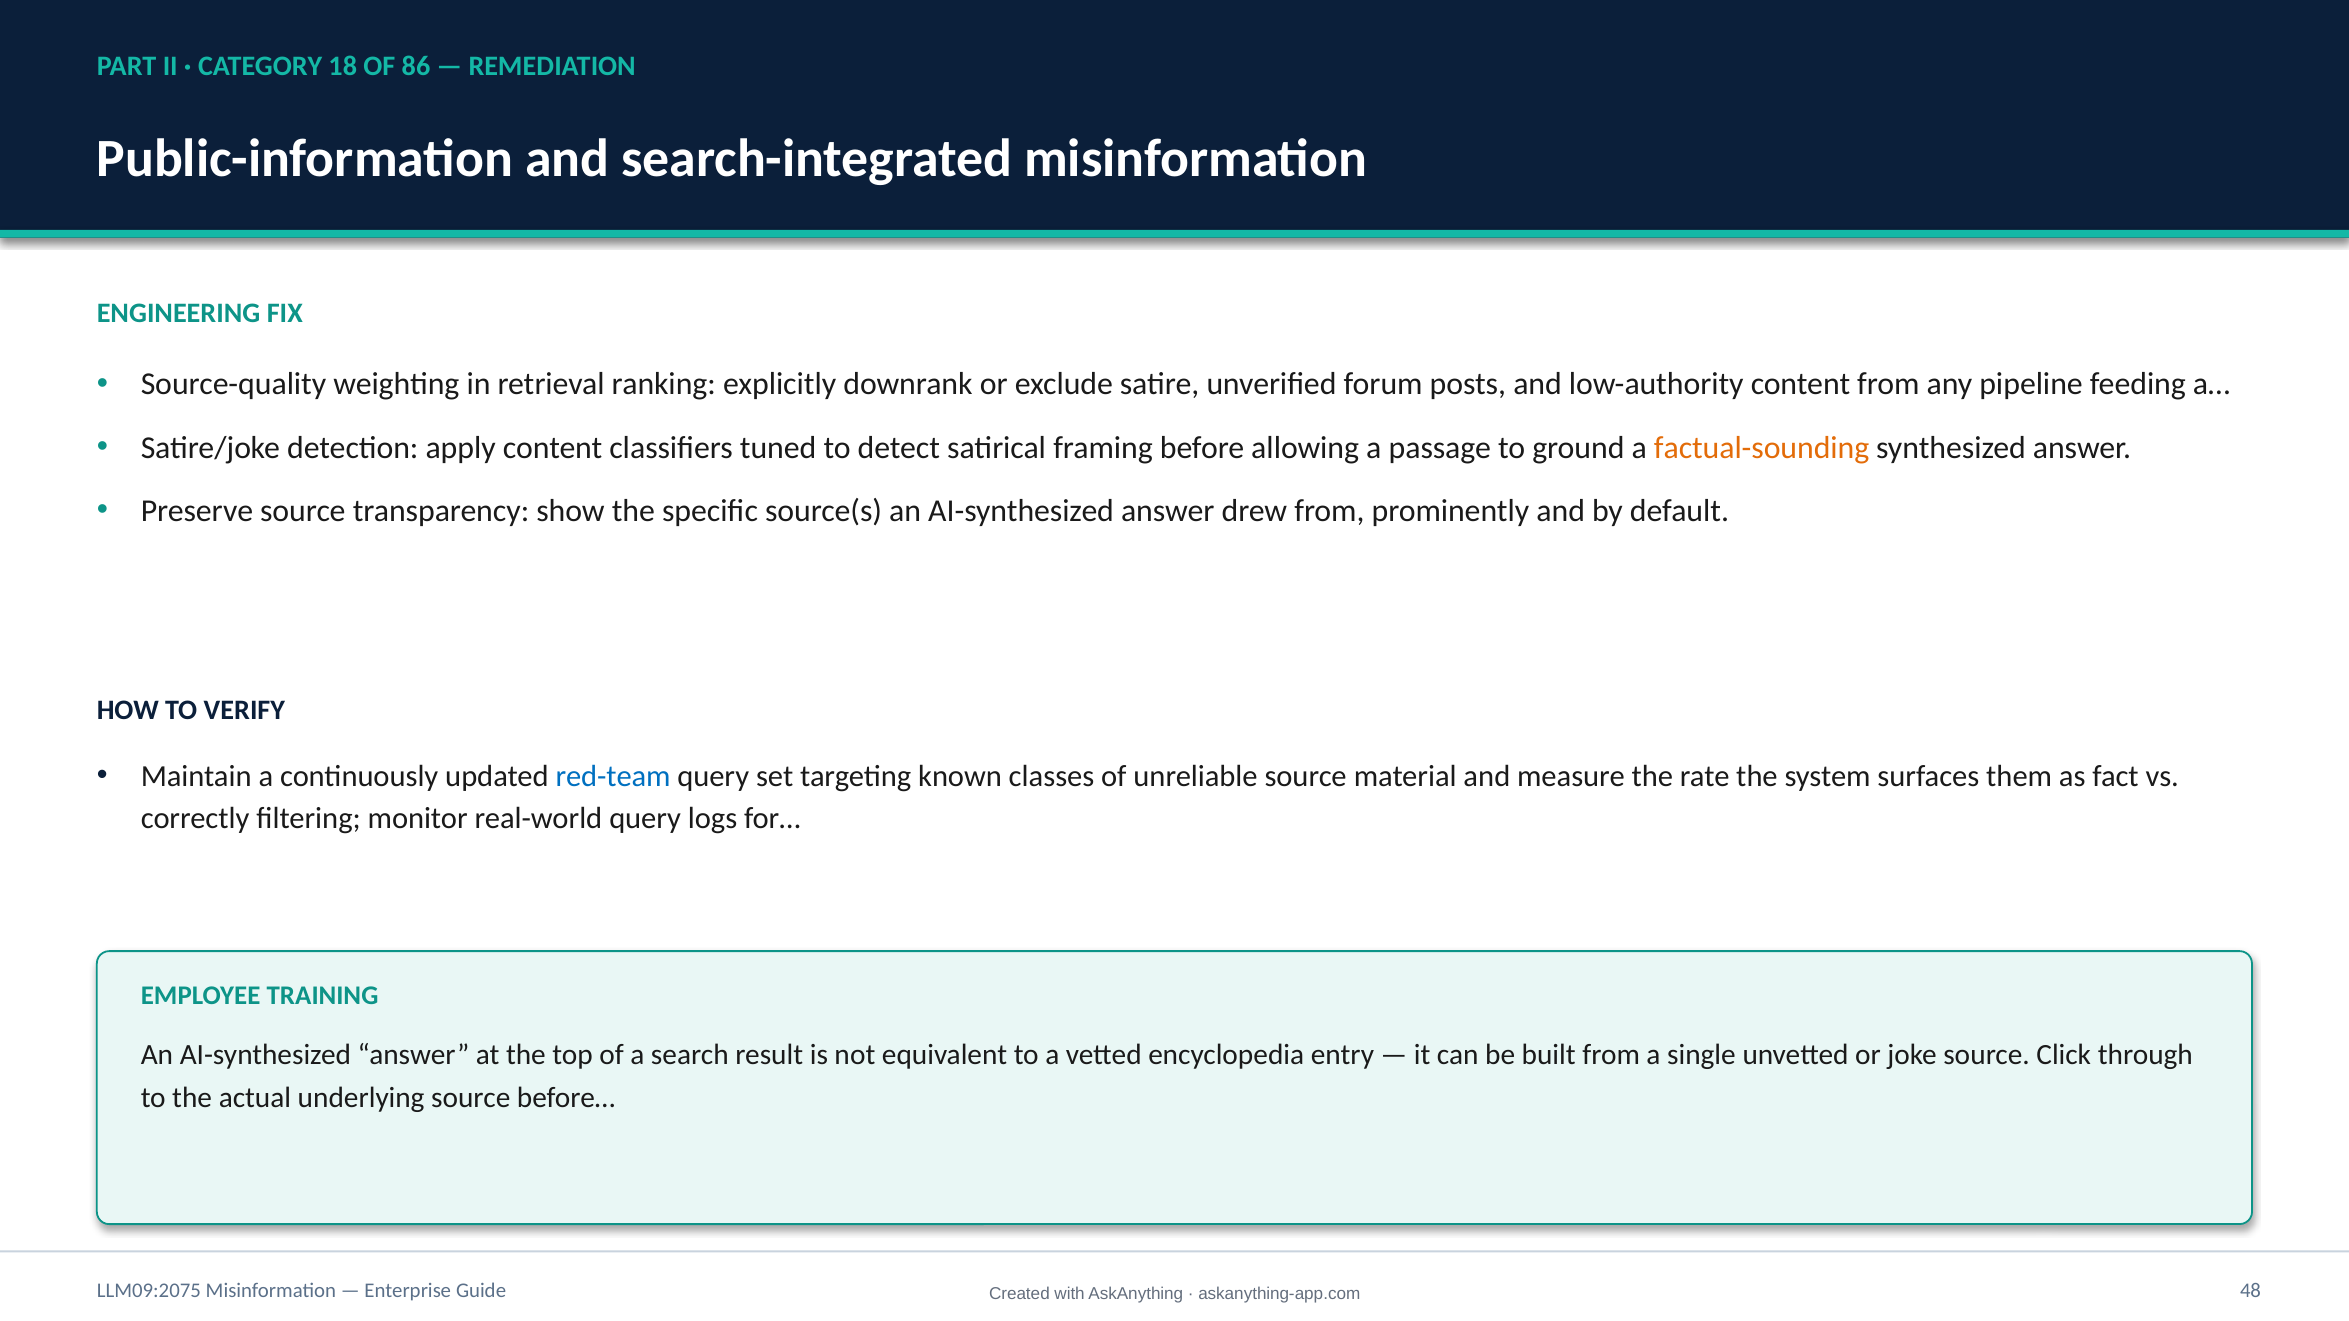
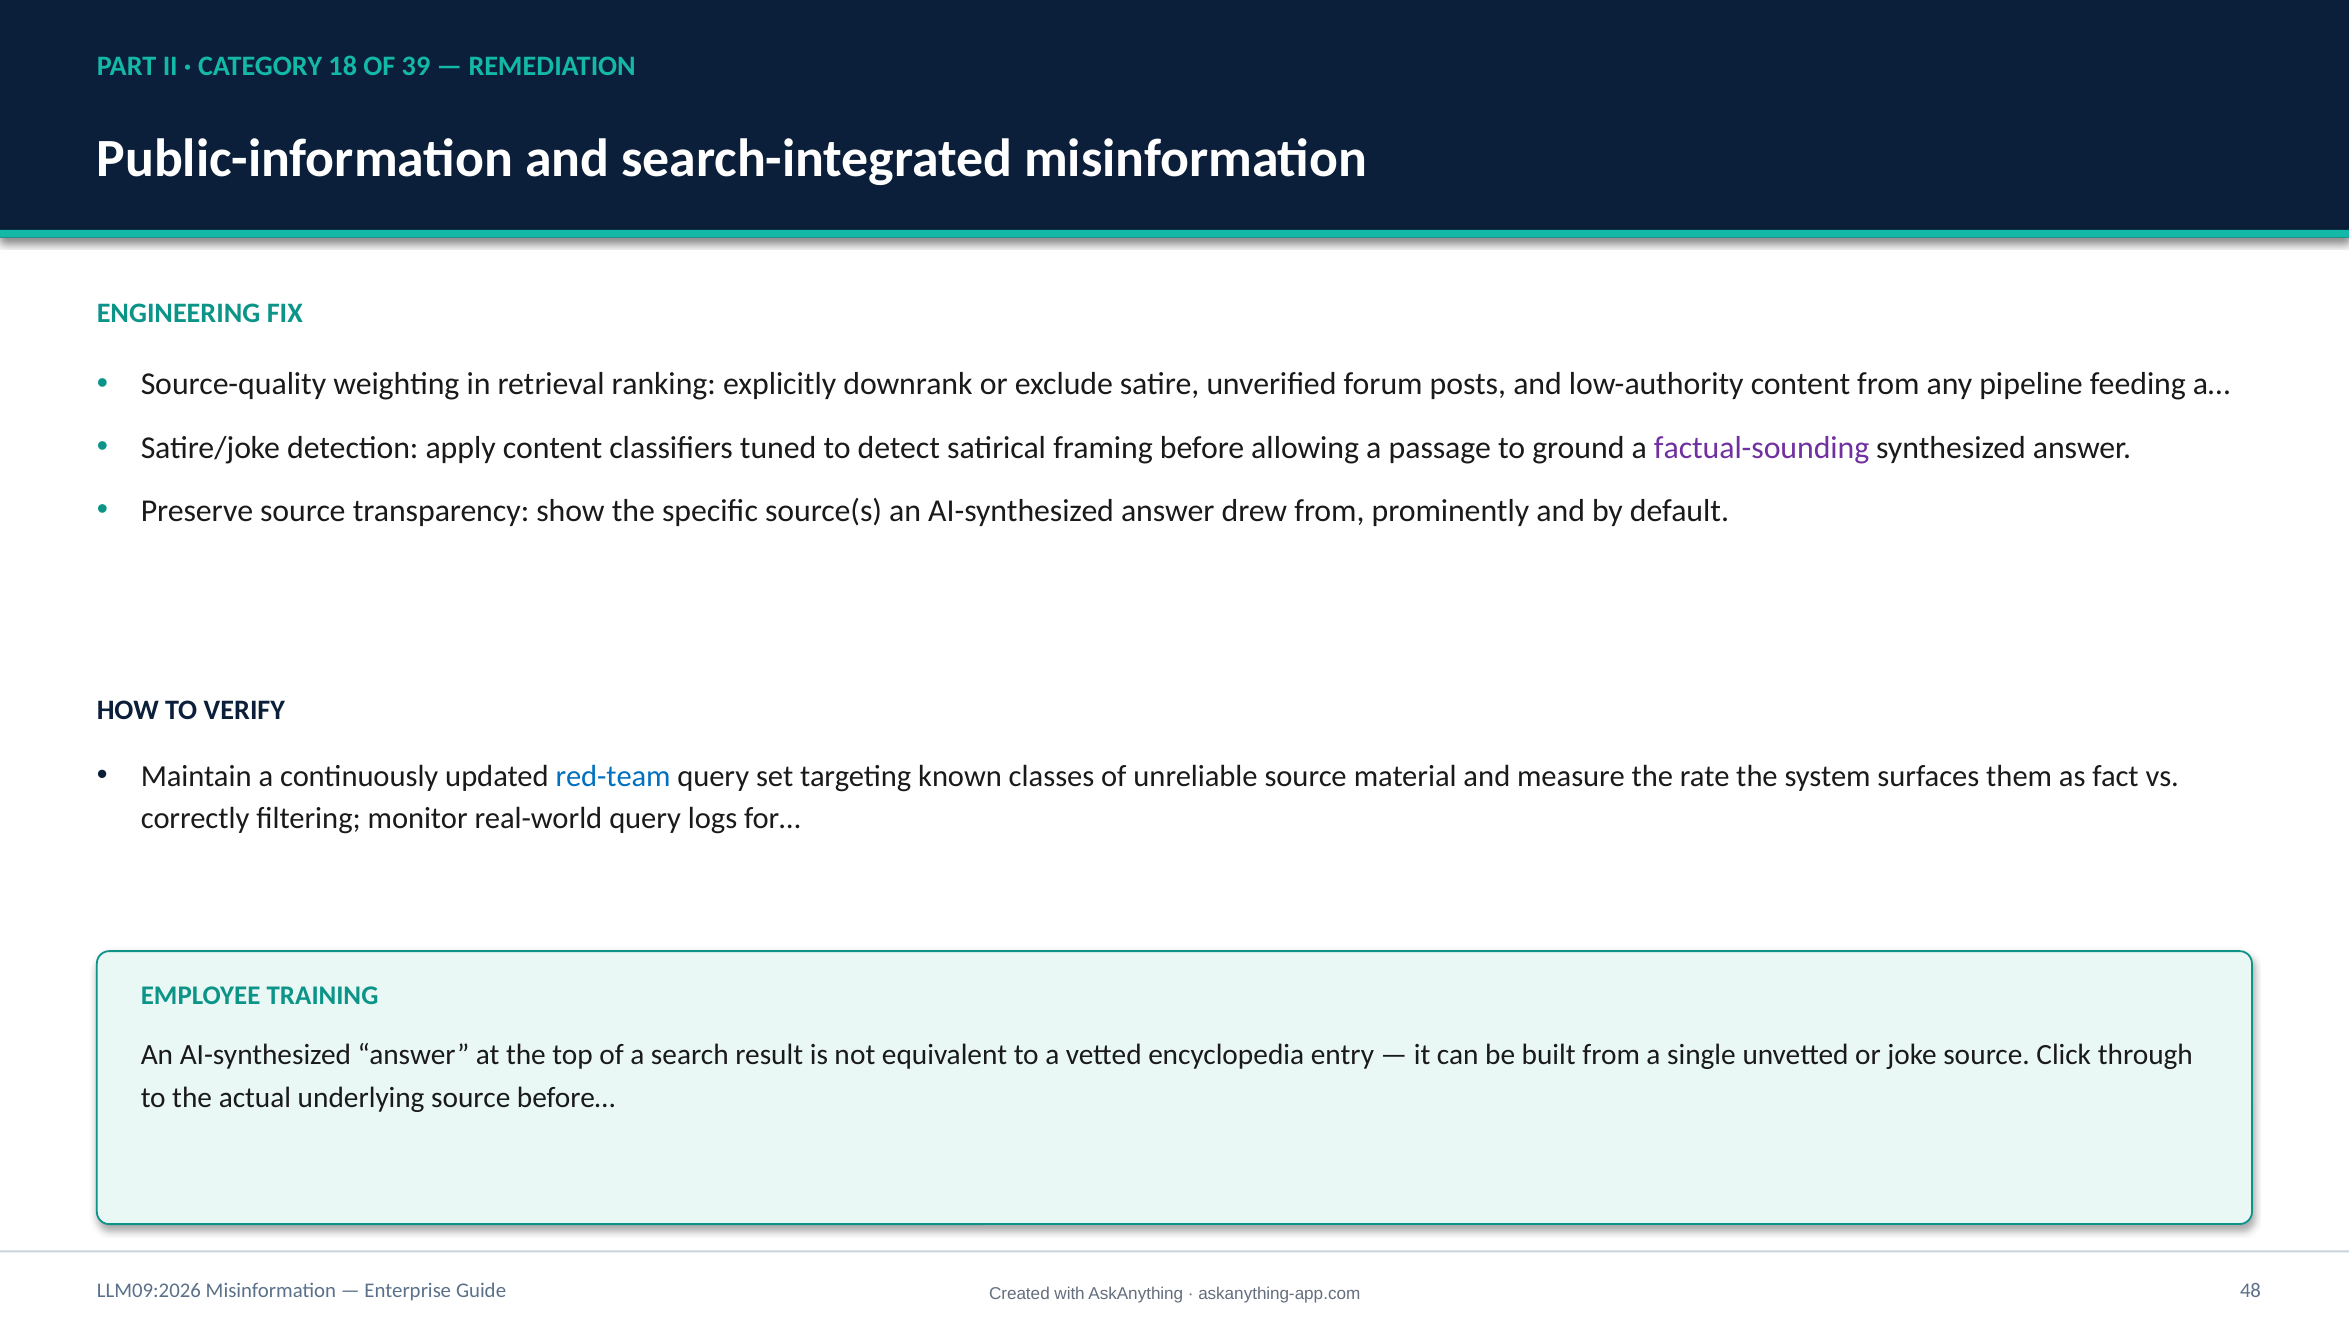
86: 86 -> 39
factual-sounding colour: orange -> purple
LLM09:2075: LLM09:2075 -> LLM09:2026
